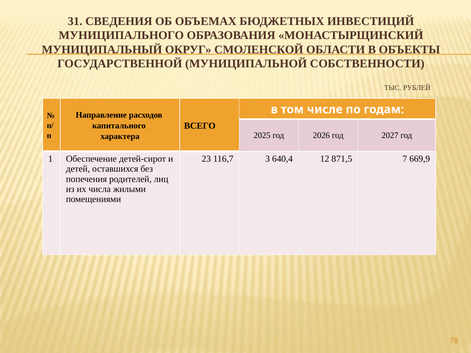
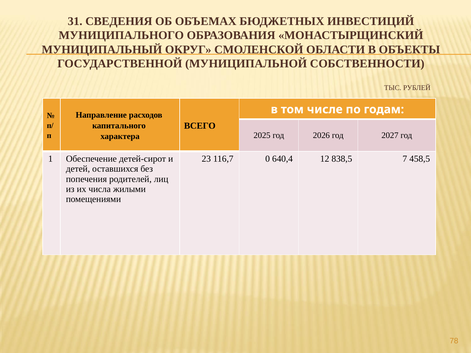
3: 3 -> 0
871,5: 871,5 -> 838,5
669,9: 669,9 -> 458,5
